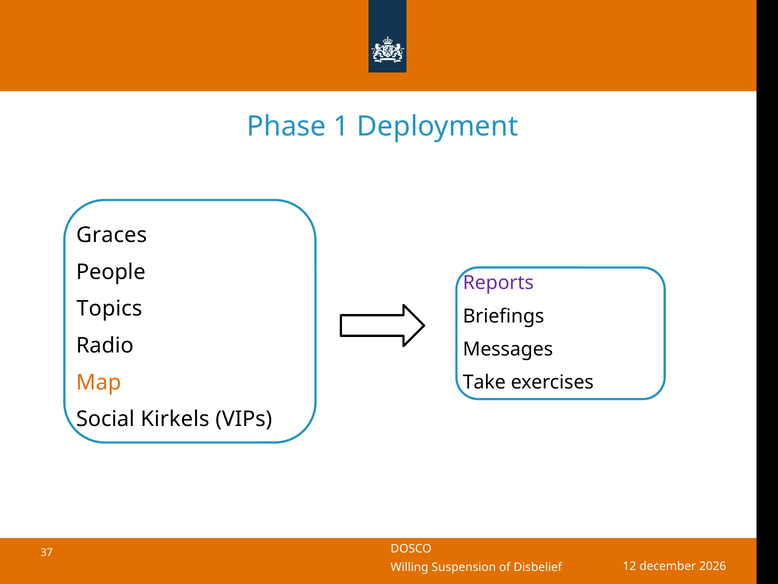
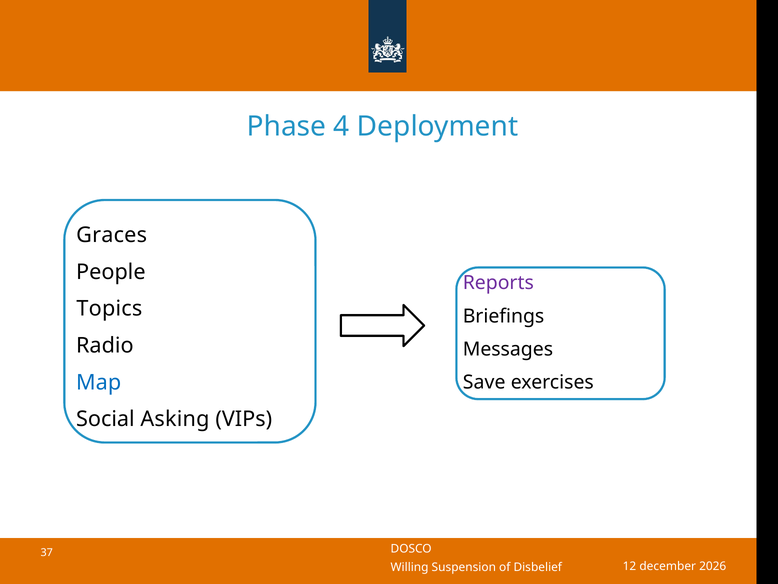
1: 1 -> 4
Map colour: orange -> blue
Take: Take -> Save
Kirkels: Kirkels -> Asking
